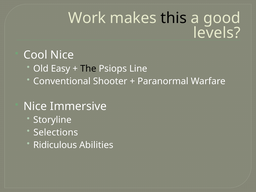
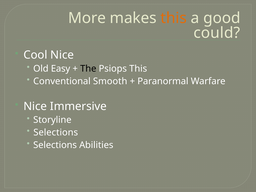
Work: Work -> More
this at (174, 18) colour: black -> orange
levels: levels -> could
Psiops Line: Line -> This
Shooter: Shooter -> Smooth
Ridiculous at (55, 145): Ridiculous -> Selections
